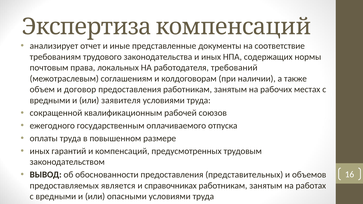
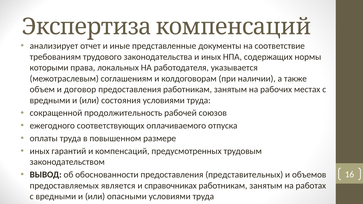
почтовым: почтовым -> которыми
требований: требований -> указывается
заявителя: заявителя -> состояния
квалификационным: квалификационным -> продолжительность
государственным: государственным -> соответствующих
